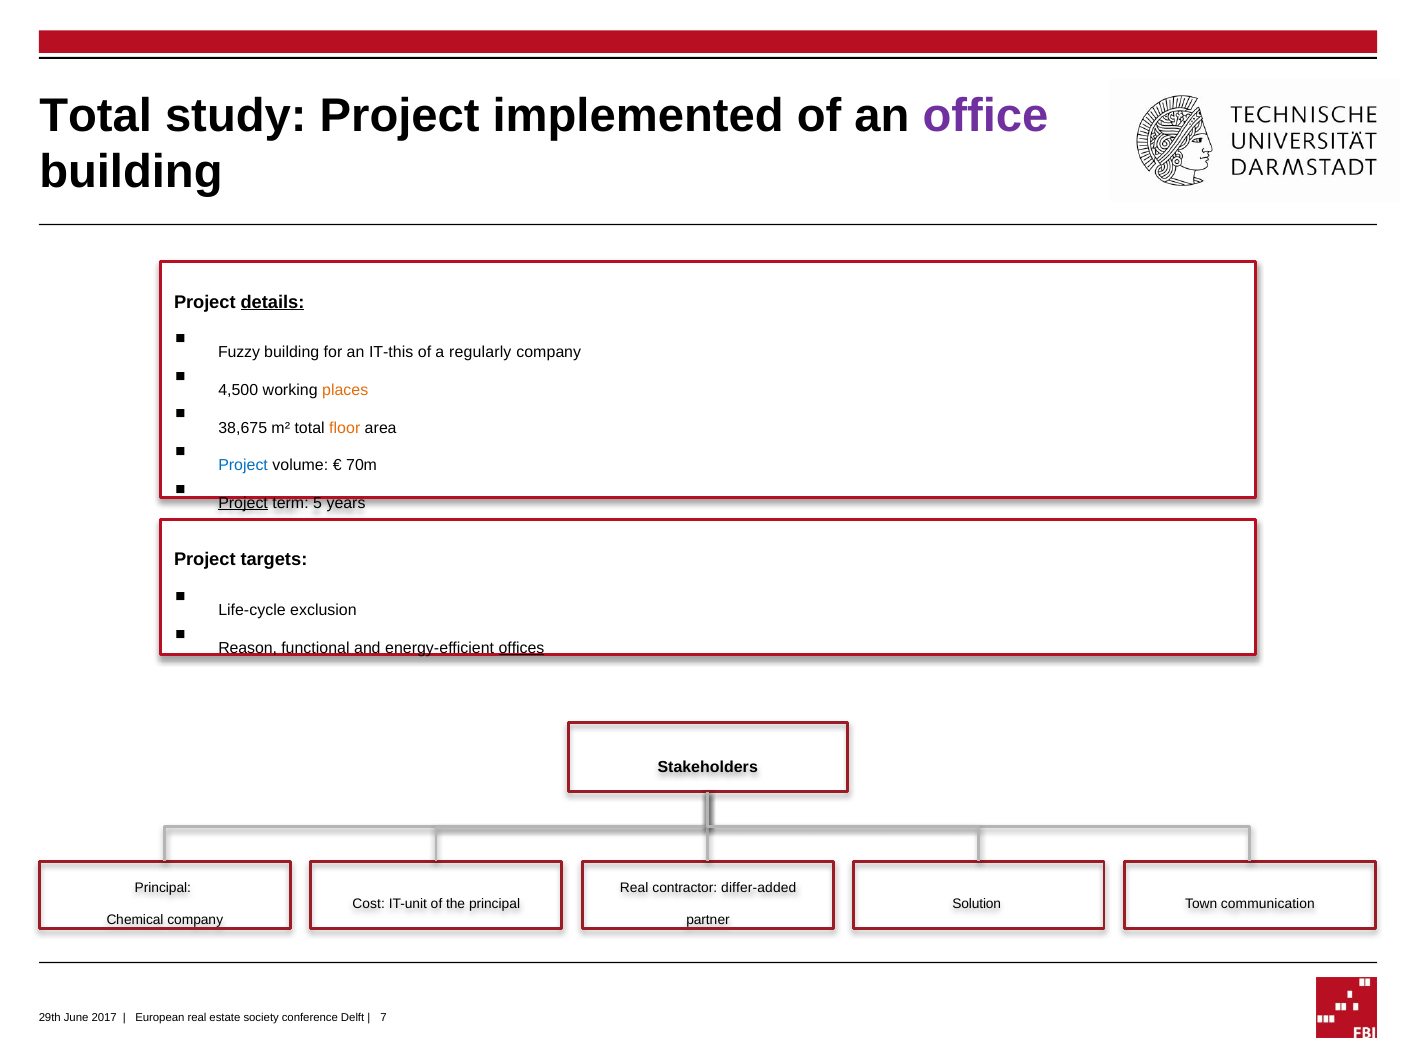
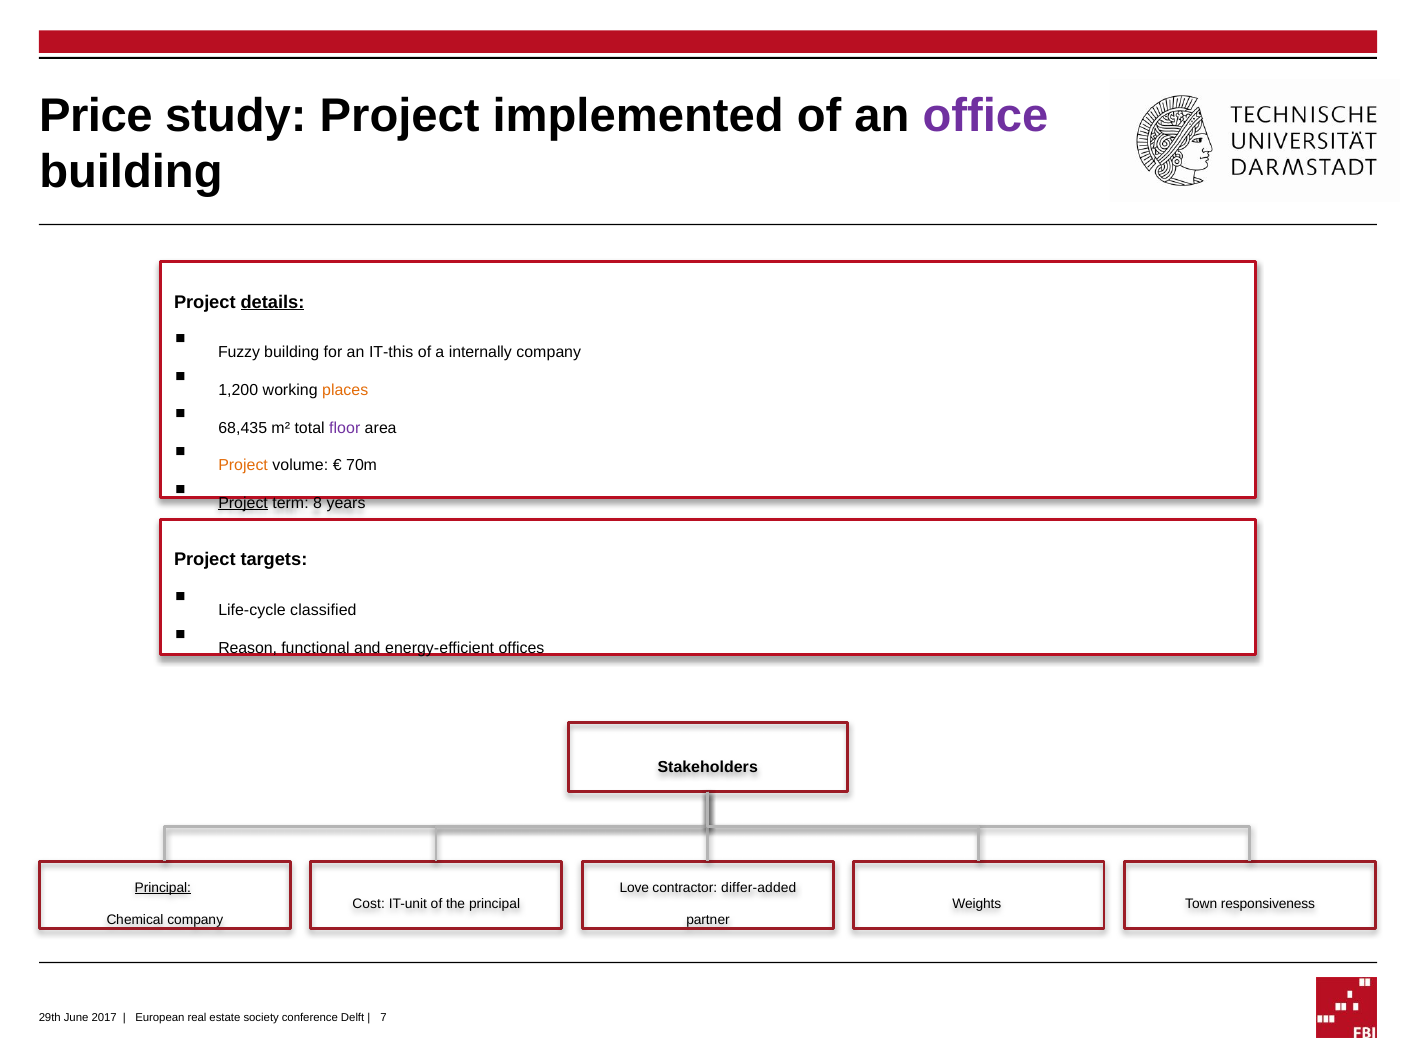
Total at (96, 116): Total -> Price
regularly: regularly -> internally
4,500: 4,500 -> 1,200
38,675: 38,675 -> 68,435
floor colour: orange -> purple
Project at (243, 465) colour: blue -> orange
5: 5 -> 8
exclusion: exclusion -> classified
offices underline: present -> none
Principal at (163, 888) underline: none -> present
Real at (634, 888): Real -> Love
Solution: Solution -> Weights
communication: communication -> responsiveness
